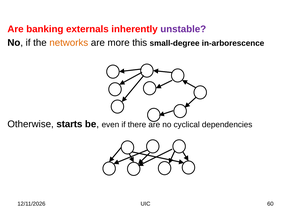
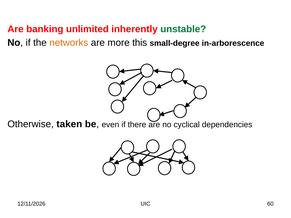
externals: externals -> unlimited
unstable colour: purple -> green
starts: starts -> taken
